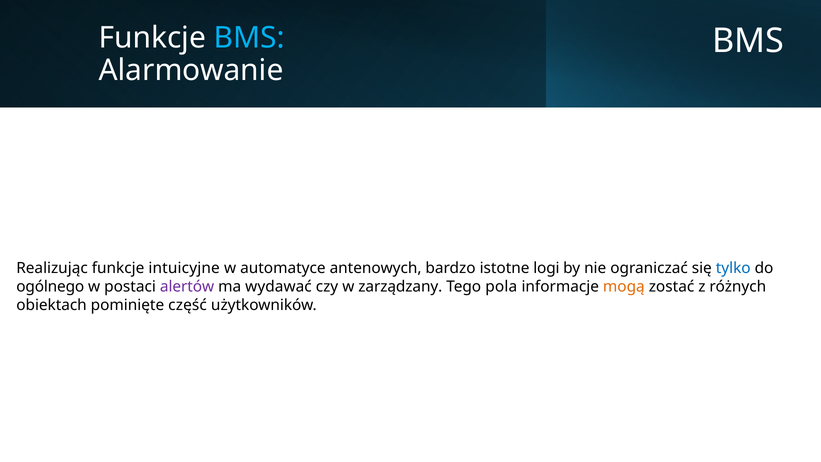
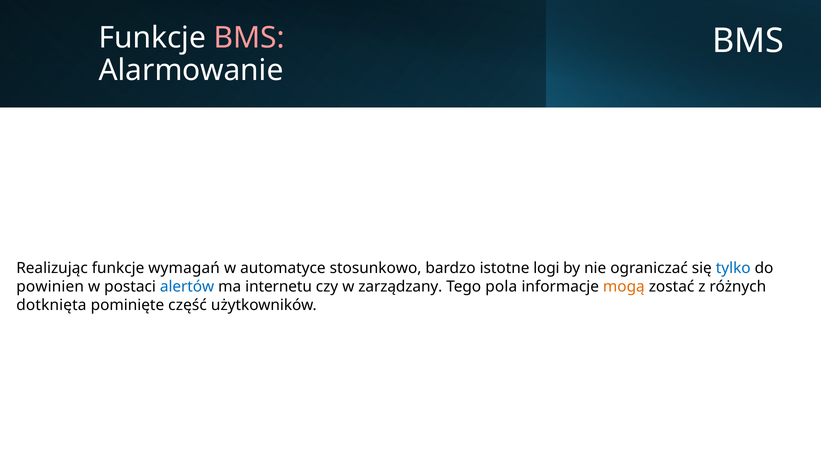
BMS at (249, 38) colour: light blue -> pink
intuicyjne: intuicyjne -> wymagań
antenowych: antenowych -> stosunkowo
ogólnego: ogólnego -> powinien
alertów colour: purple -> blue
wydawać: wydawać -> internetu
obiektach: obiektach -> dotknięta
